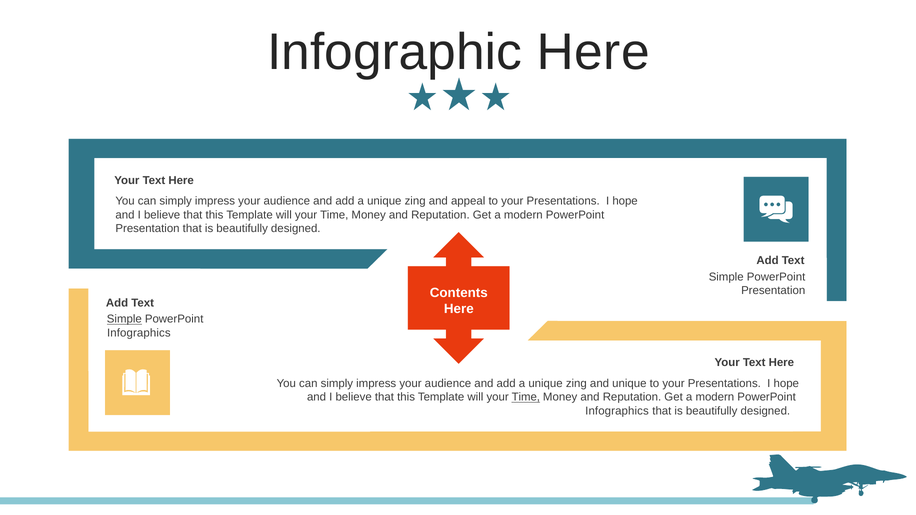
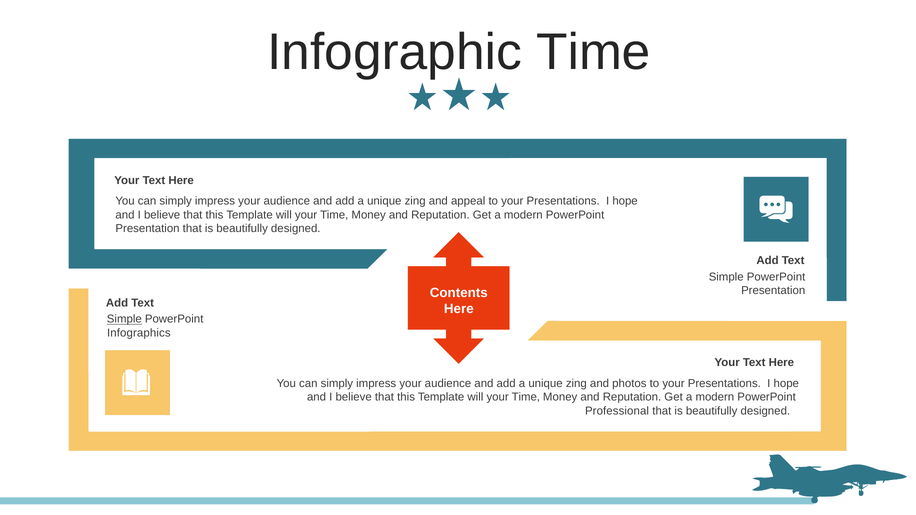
Infographic Here: Here -> Time
and unique: unique -> photos
Time at (526, 397) underline: present -> none
Infographics at (617, 411): Infographics -> Professional
